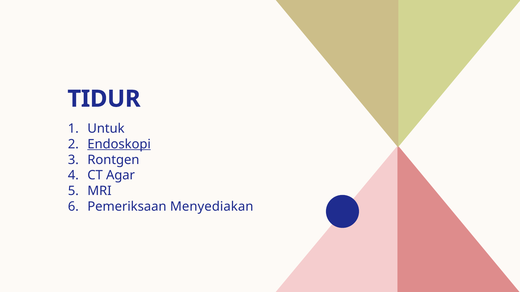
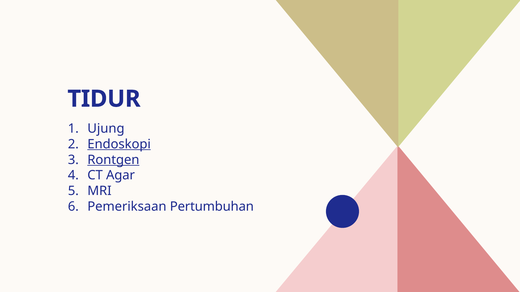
Untuk: Untuk -> Ujung
Rontgen underline: none -> present
Menyediakan: Menyediakan -> Pertumbuhan
